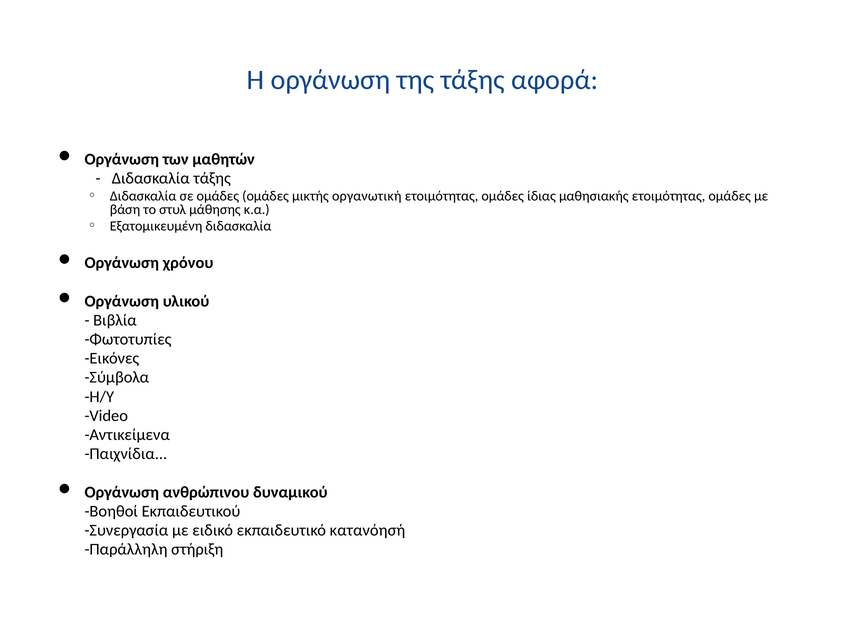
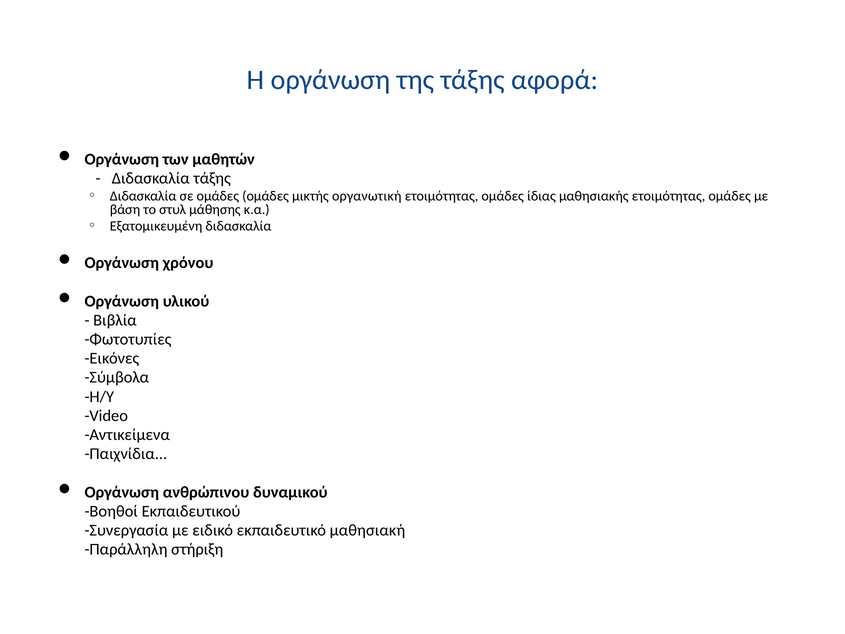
κατανόησή: κατανόησή -> μαθησιακή
